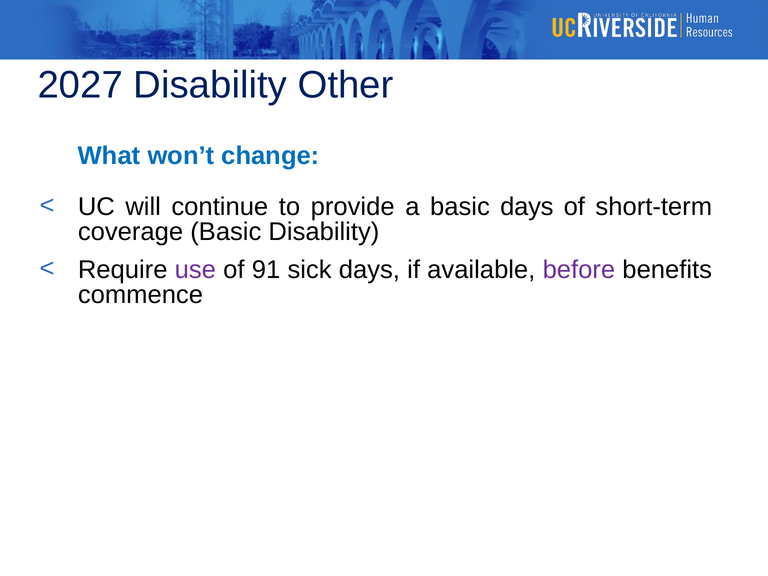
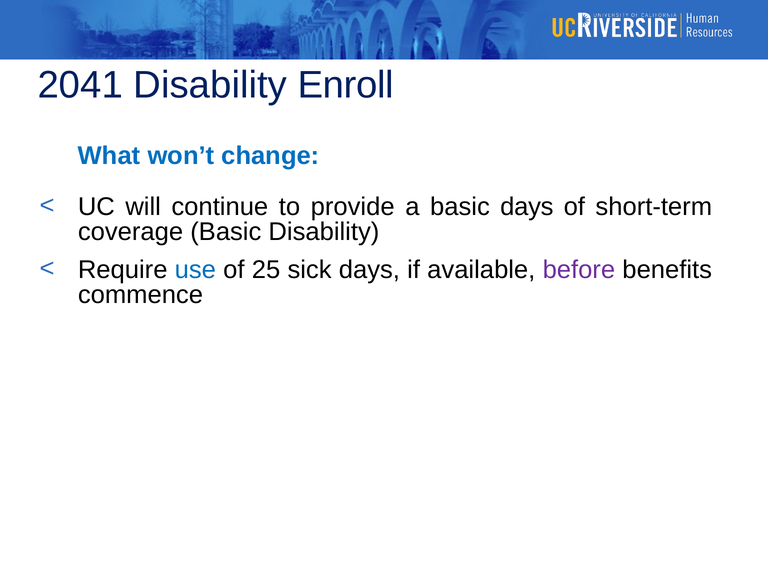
2027: 2027 -> 2041
Other: Other -> Enroll
use colour: purple -> blue
91: 91 -> 25
